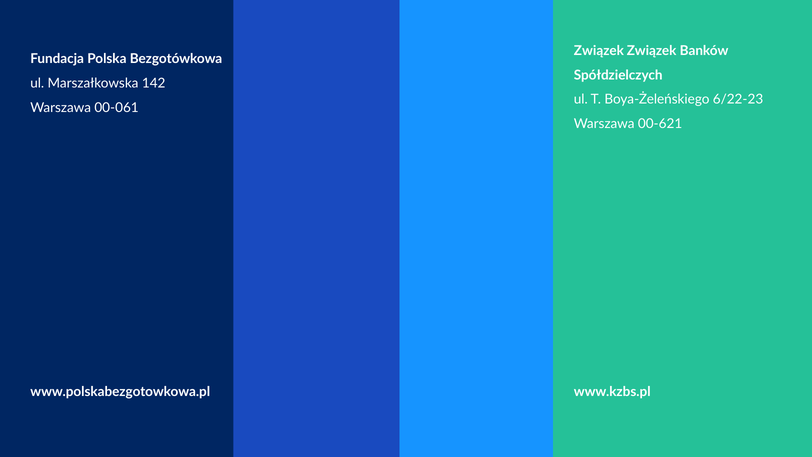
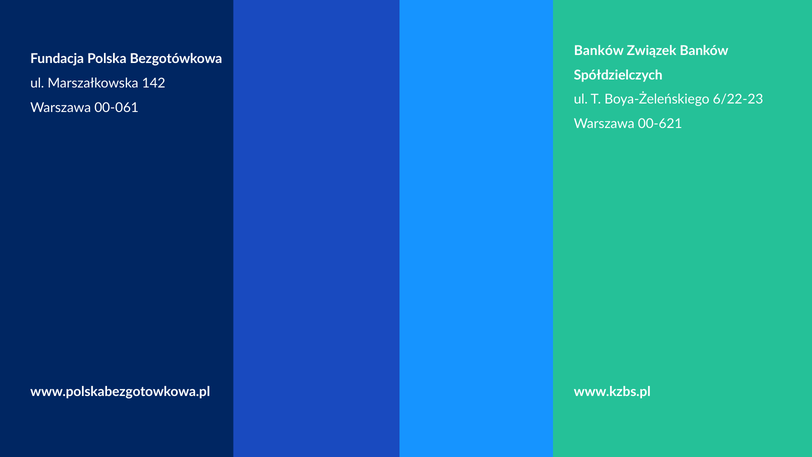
Związek at (599, 51): Związek -> Banków
